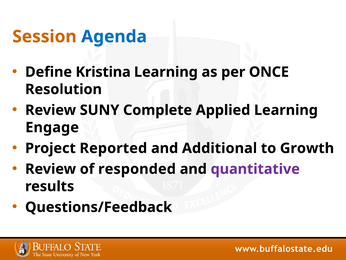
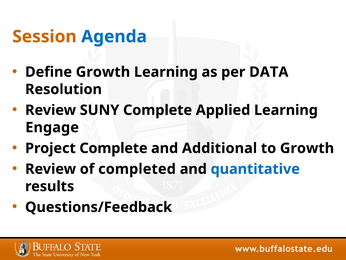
Define Kristina: Kristina -> Growth
ONCE: ONCE -> DATA
Project Reported: Reported -> Complete
responded: responded -> completed
quantitative colour: purple -> blue
